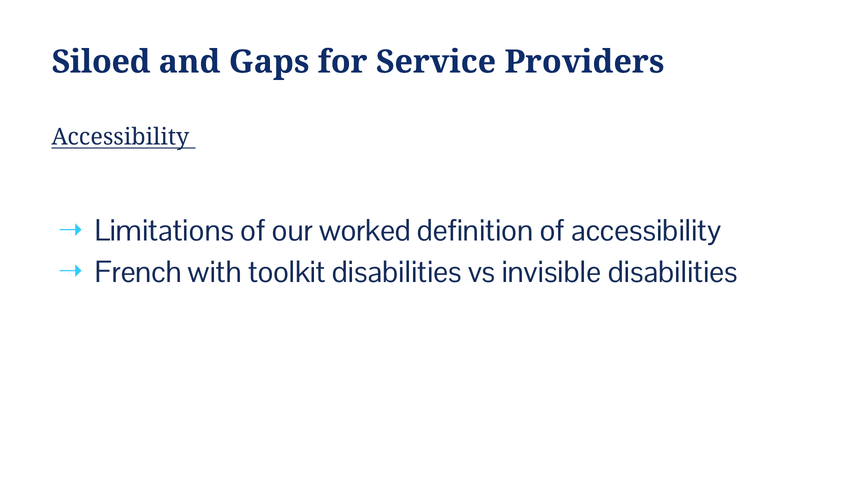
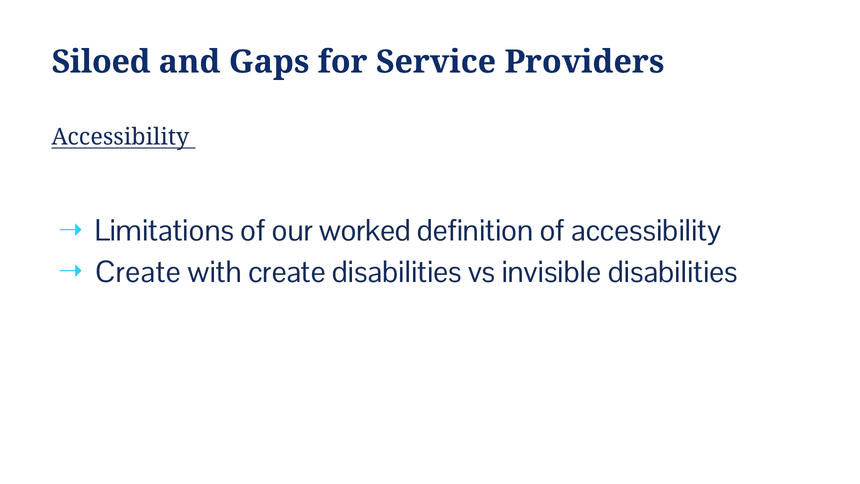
French at (138, 272): French -> Create
with toolkit: toolkit -> create
